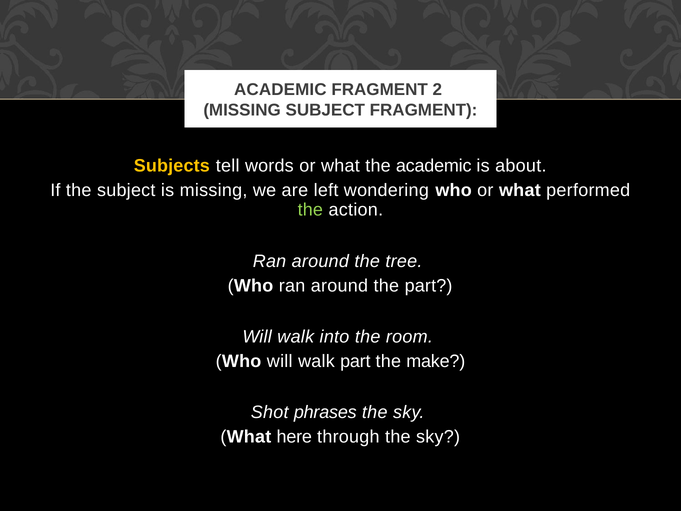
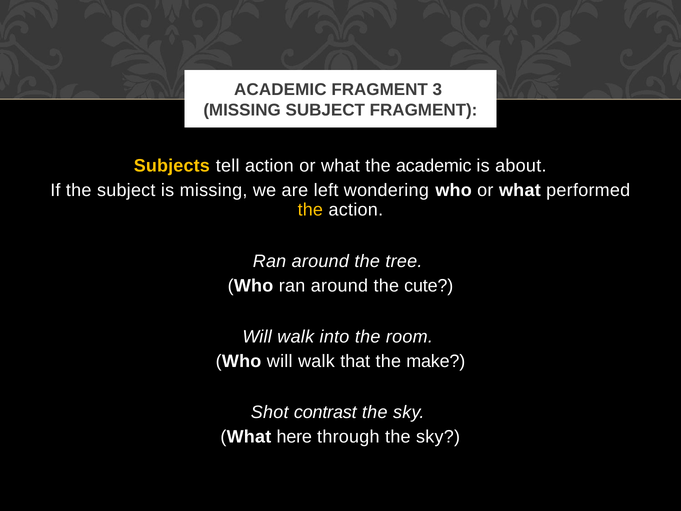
2: 2 -> 3
tell words: words -> action
the at (310, 210) colour: light green -> yellow
the part: part -> cute
walk part: part -> that
phrases: phrases -> contrast
